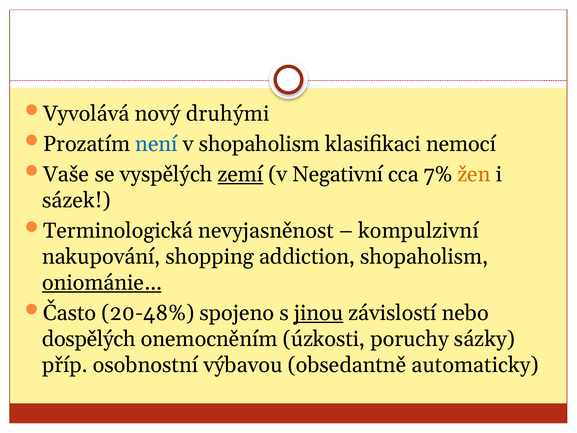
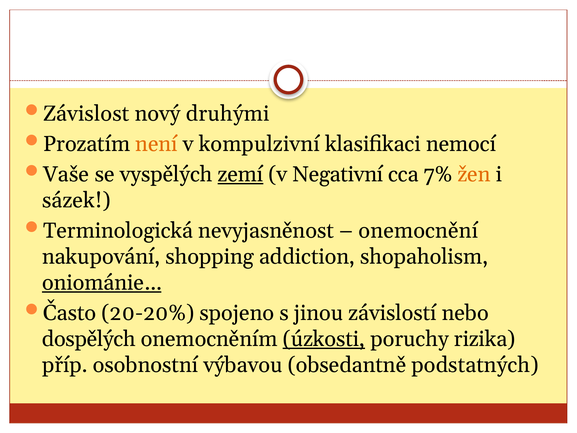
Vyvolává: Vyvolává -> Závislost
není colour: blue -> orange
v shopaholism: shopaholism -> kompulzivní
kompulzivní: kompulzivní -> onemocnění
20-48%: 20-48% -> 20-20%
jinou underline: present -> none
úzkosti underline: none -> present
sázky: sázky -> rizika
automaticky: automaticky -> podstatných
